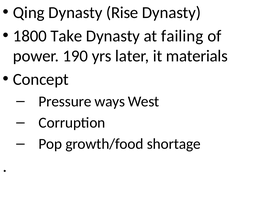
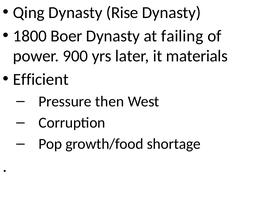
Take: Take -> Boer
190: 190 -> 900
Concept: Concept -> Efficient
ways: ways -> then
